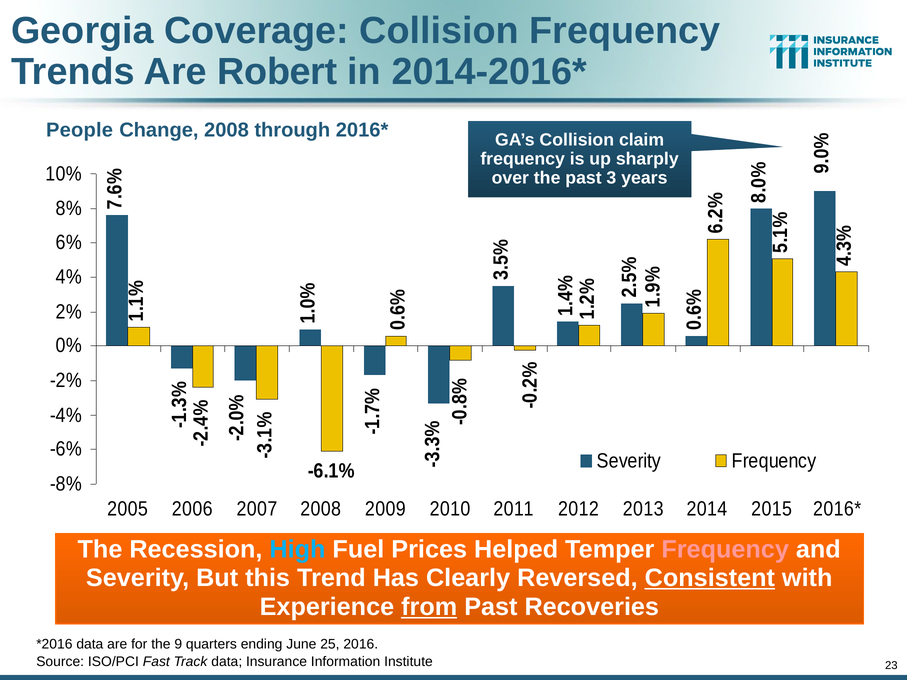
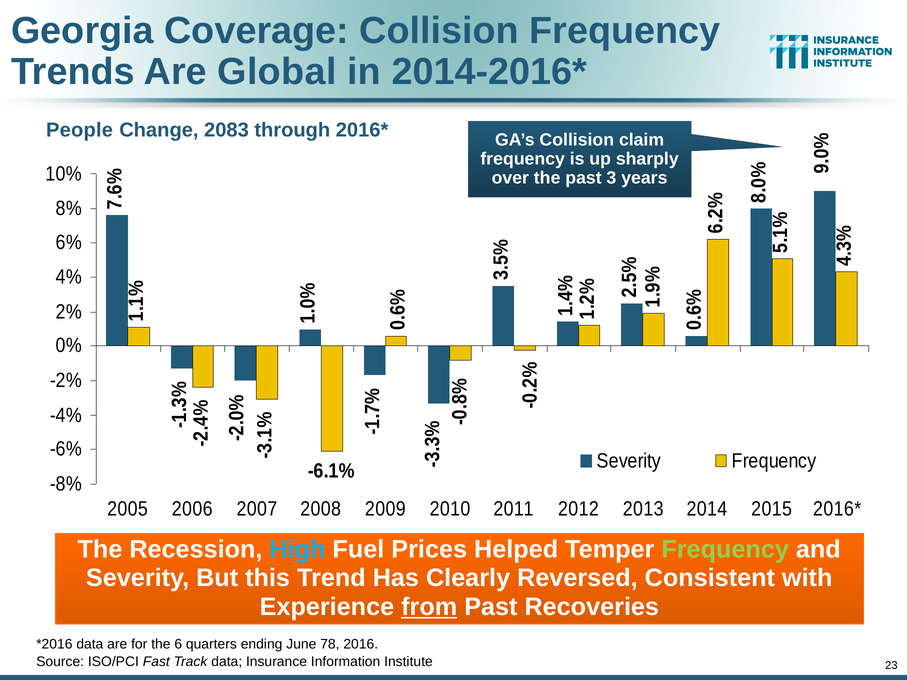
Robert: Robert -> Global
Change 2008: 2008 -> 2083
Frequency at (725, 550) colour: pink -> light green
Consistent underline: present -> none
the 9: 9 -> 6
25: 25 -> 78
